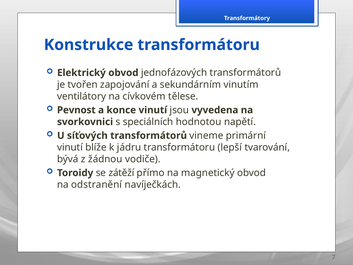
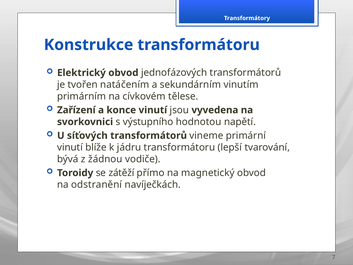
zapojování: zapojování -> natáčením
ventilátory: ventilátory -> primárním
Pevnost: Pevnost -> Zařízení
speciálních: speciálních -> výstupního
